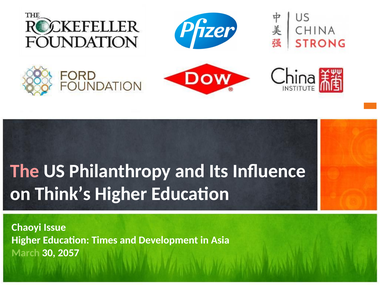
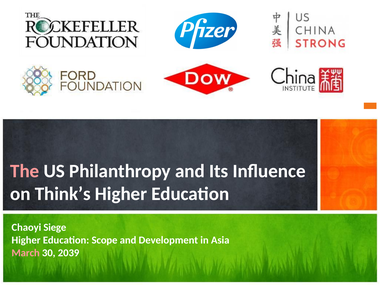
Issue: Issue -> Siege
Times: Times -> Scope
March colour: light green -> pink
2057: 2057 -> 2039
